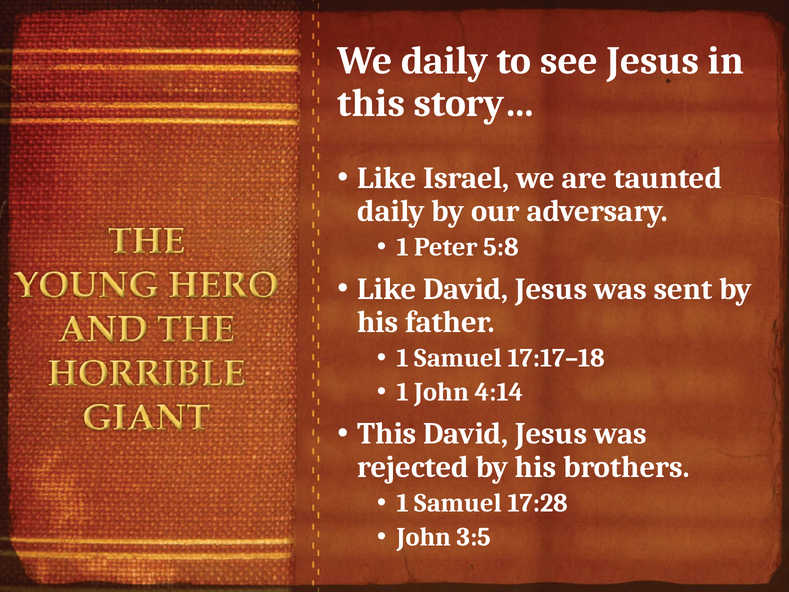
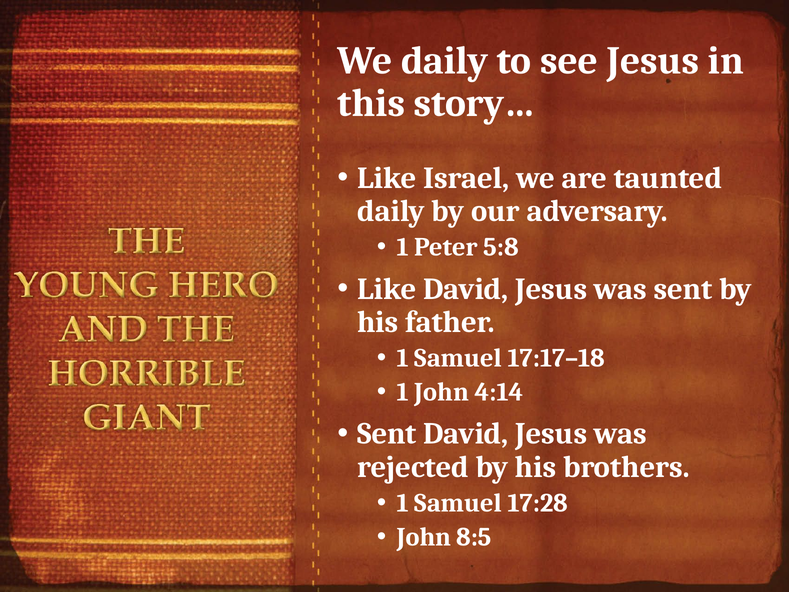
This at (387, 434): This -> Sent
3:5: 3:5 -> 8:5
